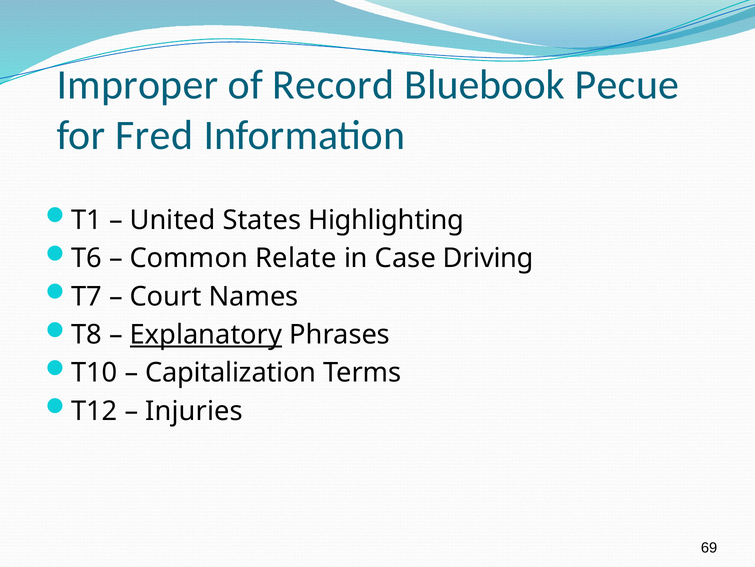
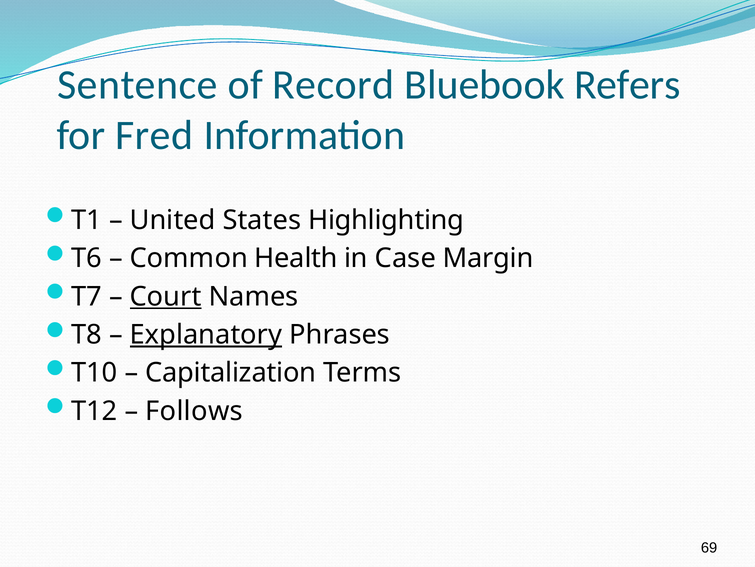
Improper: Improper -> Sentence
Pecue: Pecue -> Refers
Relate: Relate -> Health
Driving: Driving -> Margin
Court underline: none -> present
Injuries: Injuries -> Follows
